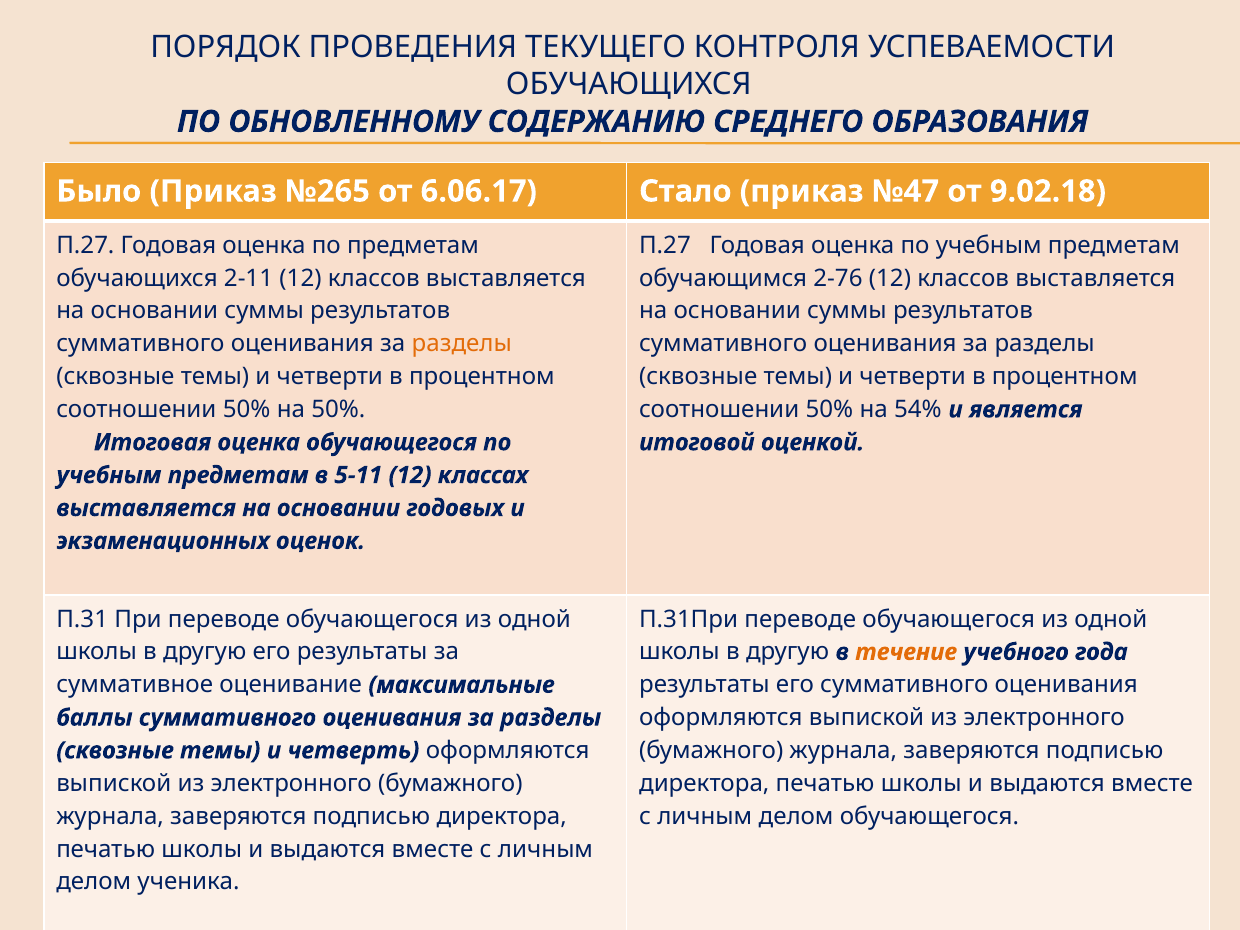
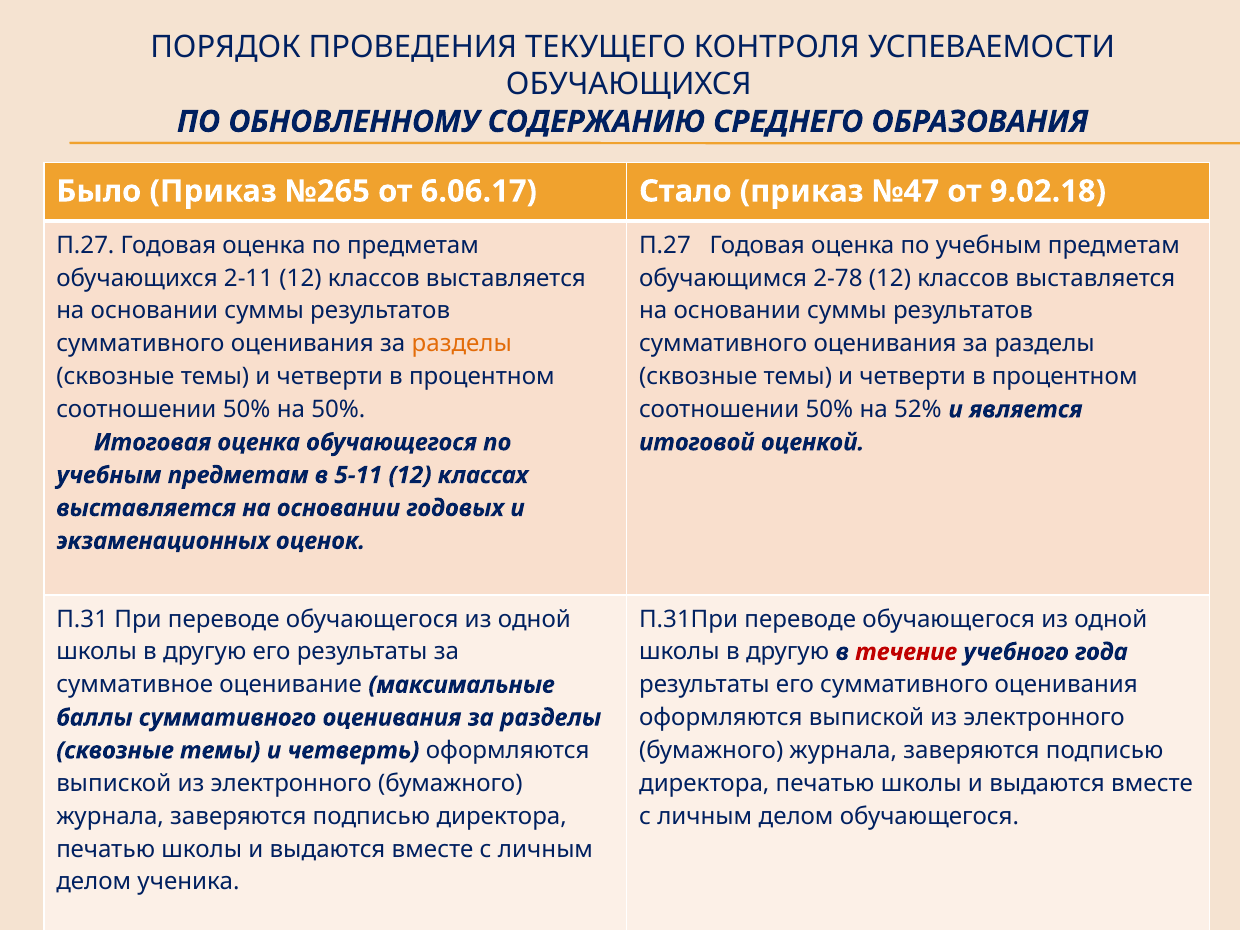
2-76: 2-76 -> 2-78
54%: 54% -> 52%
течение colour: orange -> red
